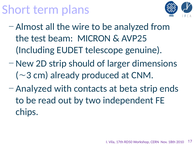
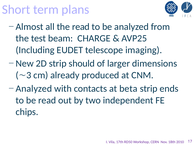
the wire: wire -> read
MICRON: MICRON -> CHARGE
genuine: genuine -> imaging
